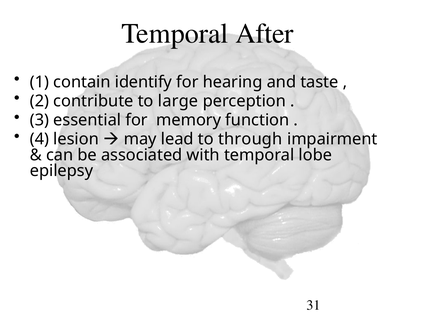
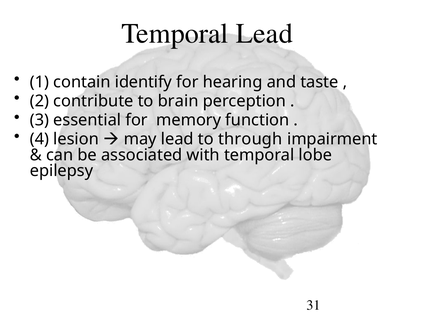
Temporal After: After -> Lead
large: large -> brain
